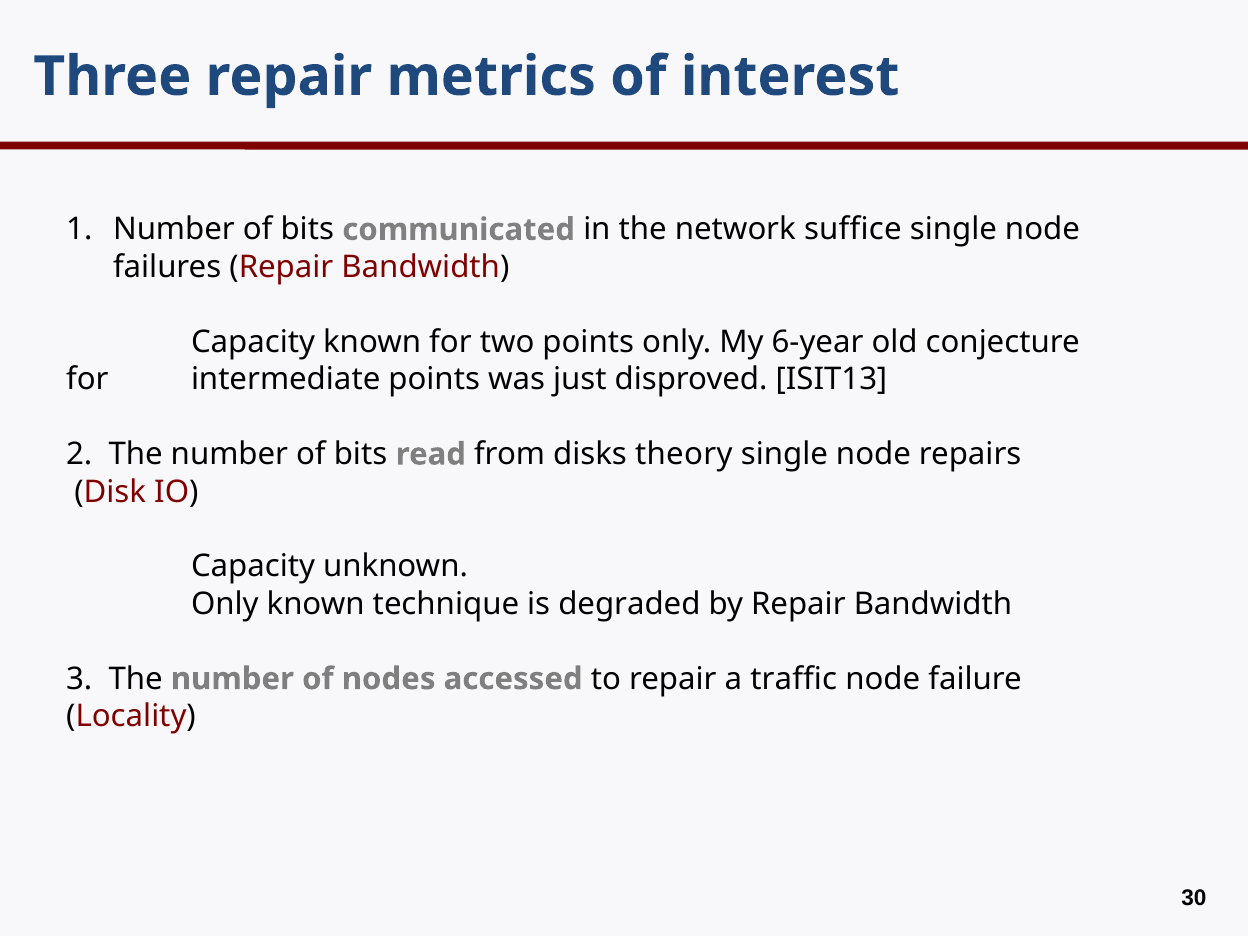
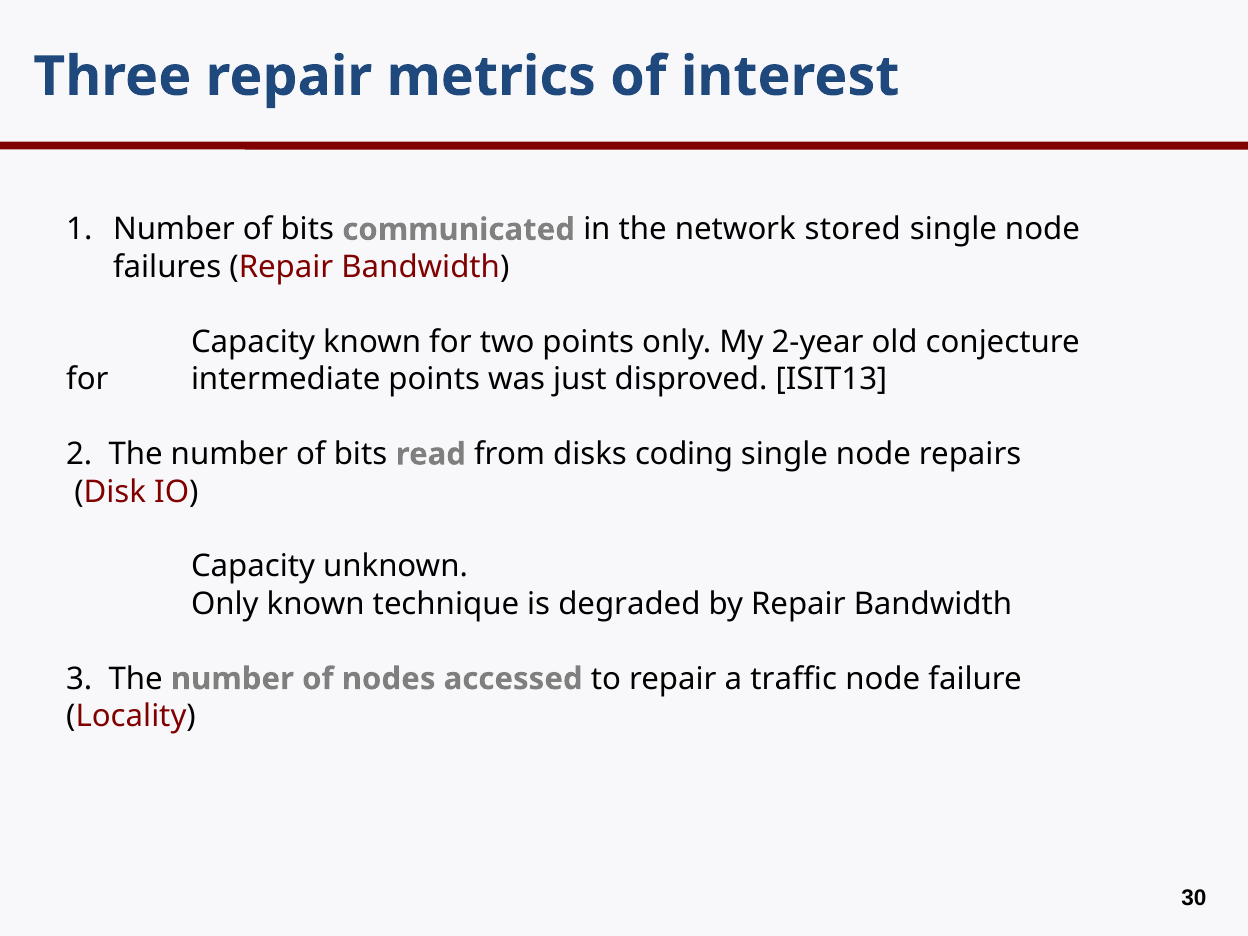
suffice: suffice -> stored
6-year: 6-year -> 2-year
theory: theory -> coding
